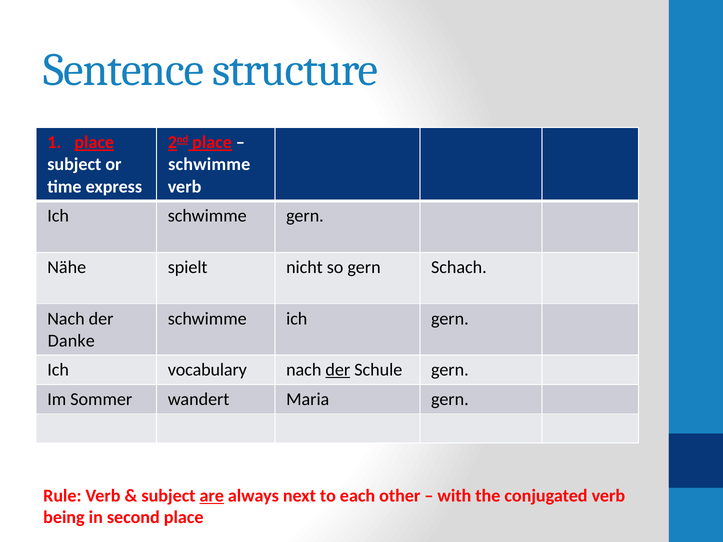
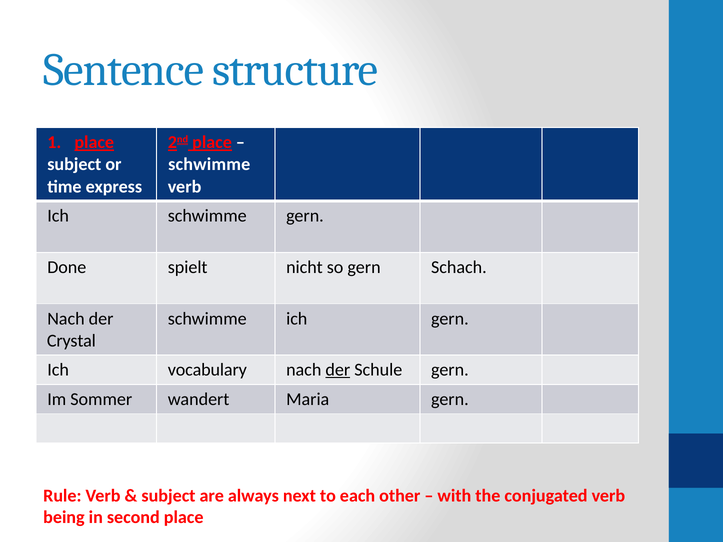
Nähe: Nähe -> Done
Danke: Danke -> Crystal
are underline: present -> none
